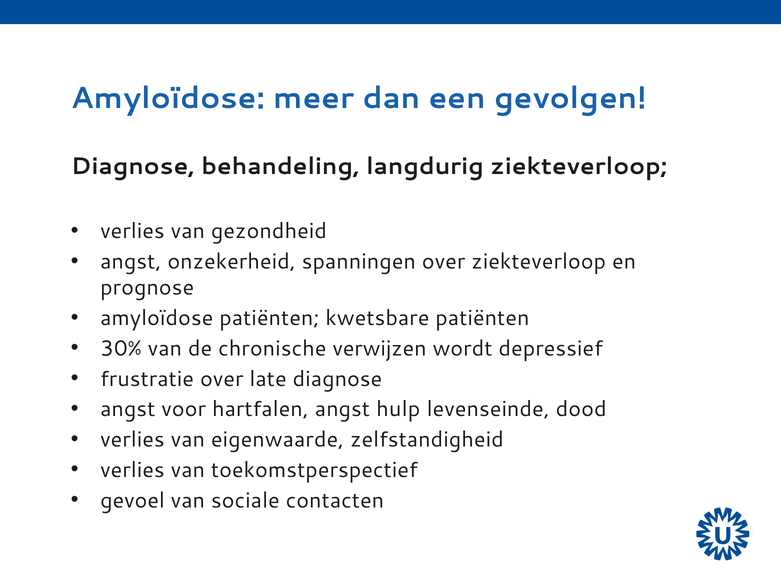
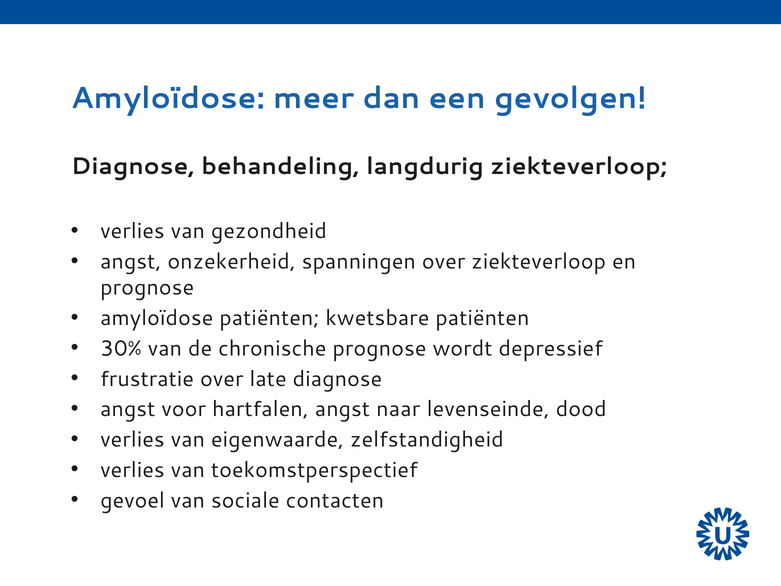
chronische verwijzen: verwijzen -> prognose
hulp: hulp -> naar
